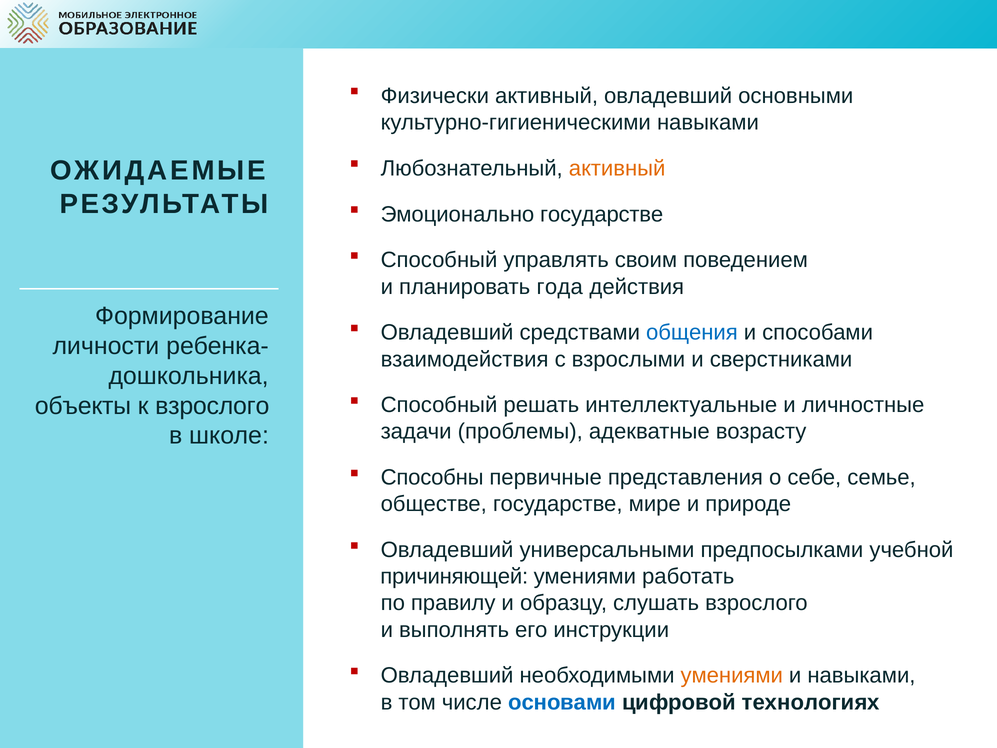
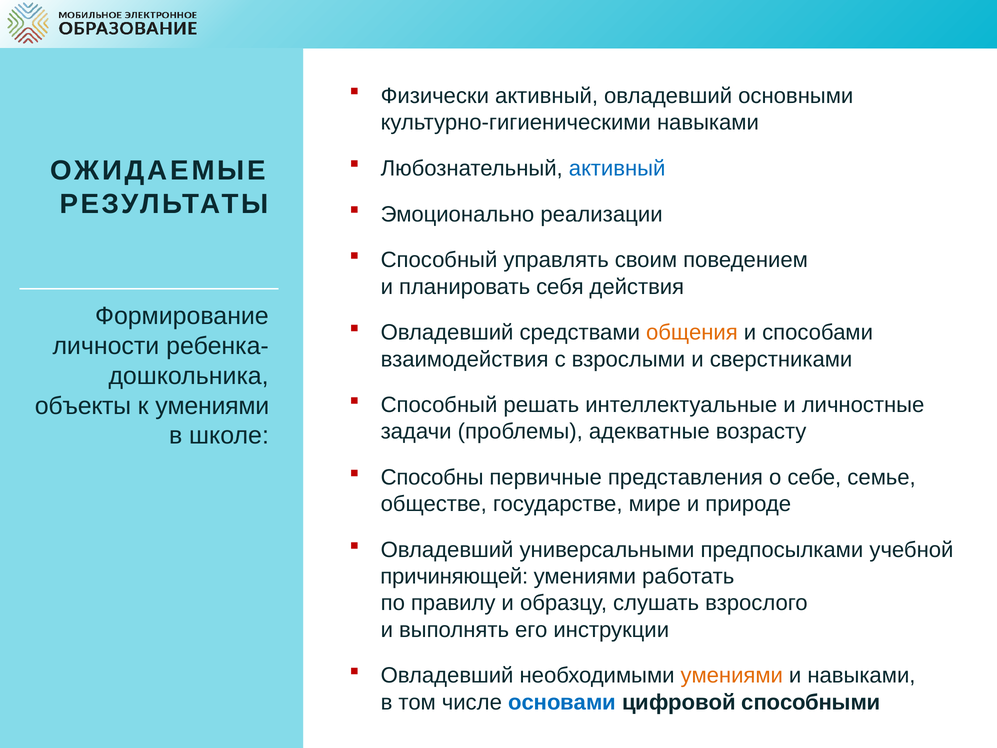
активный at (617, 168) colour: orange -> blue
Эмоционально государстве: государстве -> реализации
года: года -> себя
общения colour: blue -> orange
к взрослого: взрослого -> умениями
технологиях: технологиях -> способными
